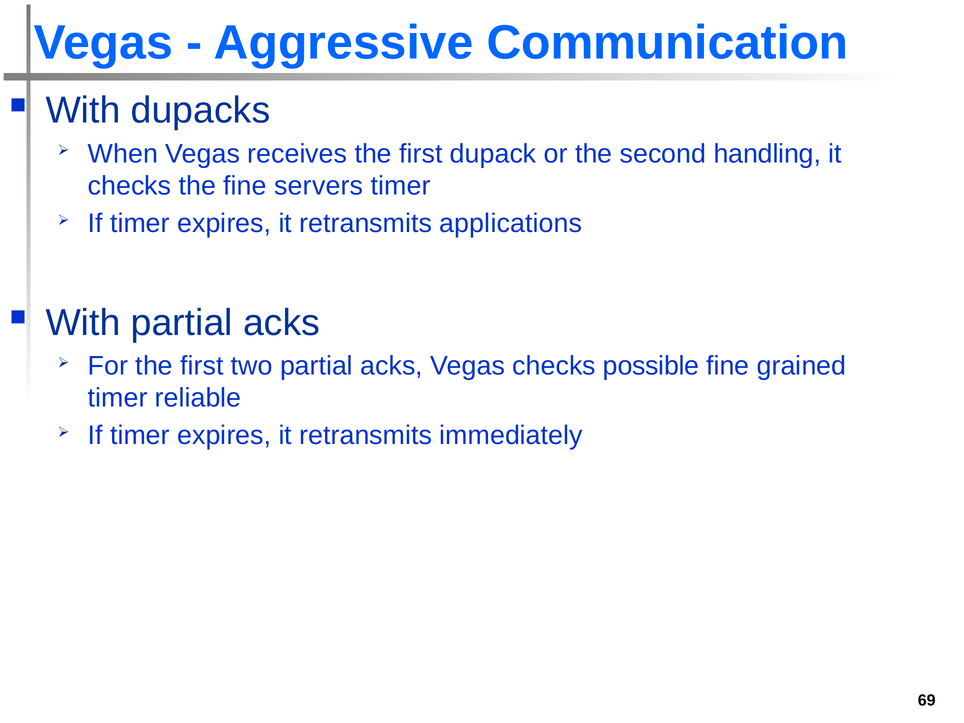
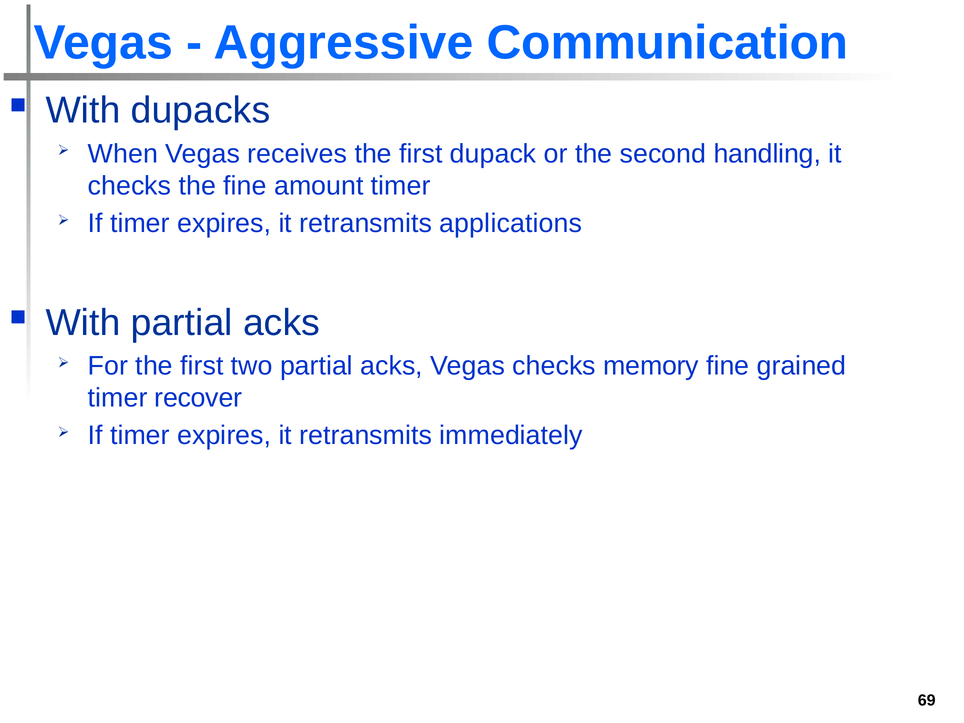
servers: servers -> amount
possible: possible -> memory
reliable: reliable -> recover
